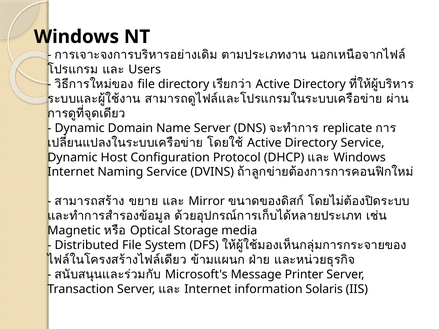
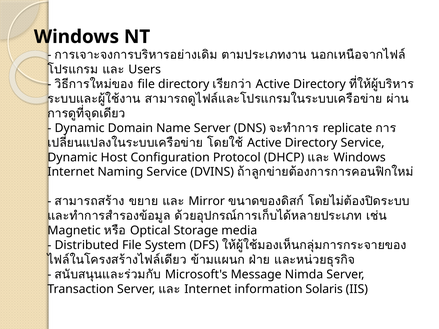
Printer: Printer -> Nimda
